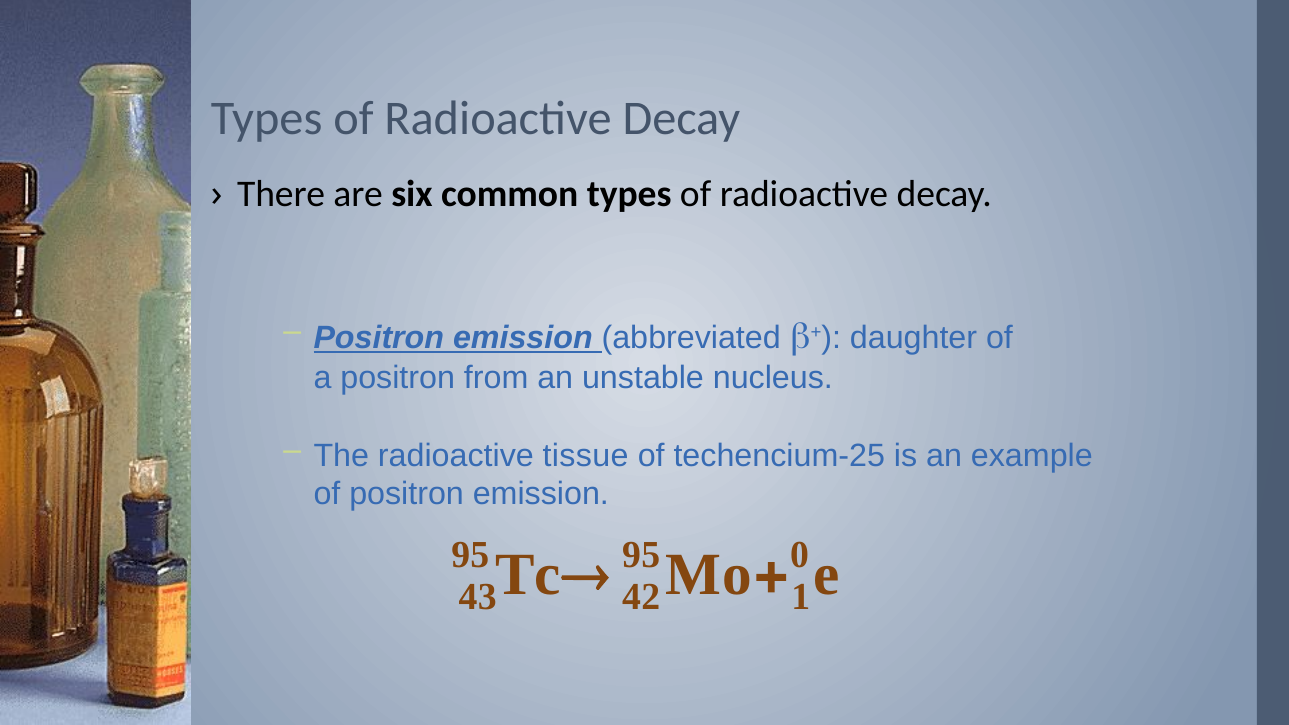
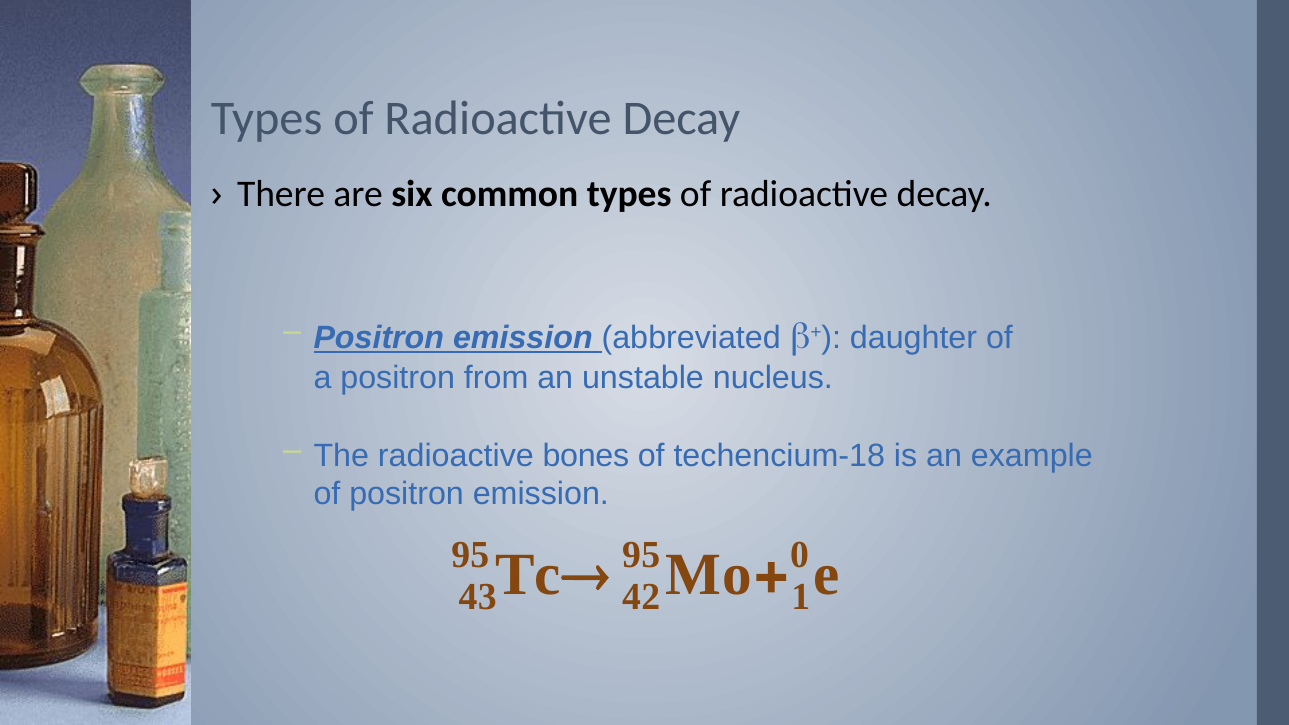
tissue: tissue -> bones
techencium-25: techencium-25 -> techencium-18
